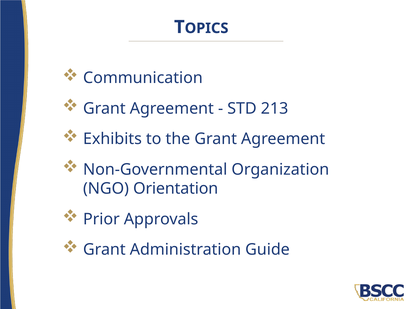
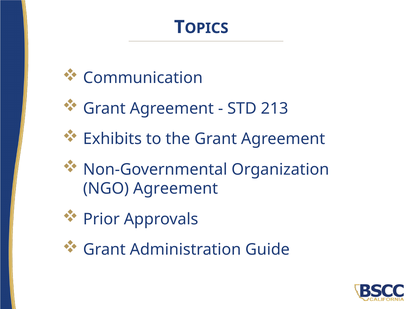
NGO Orientation: Orientation -> Agreement
